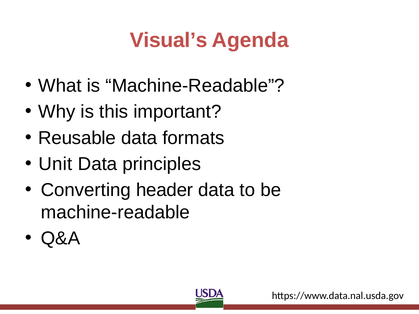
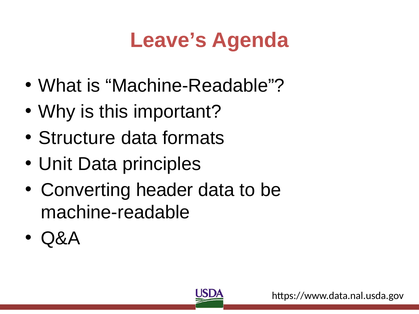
Visual’s: Visual’s -> Leave’s
Reusable: Reusable -> Structure
